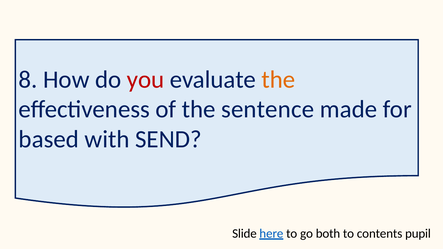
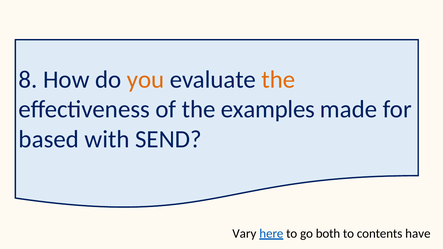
you colour: red -> orange
sentence: sentence -> examples
Slide: Slide -> Vary
pupil: pupil -> have
